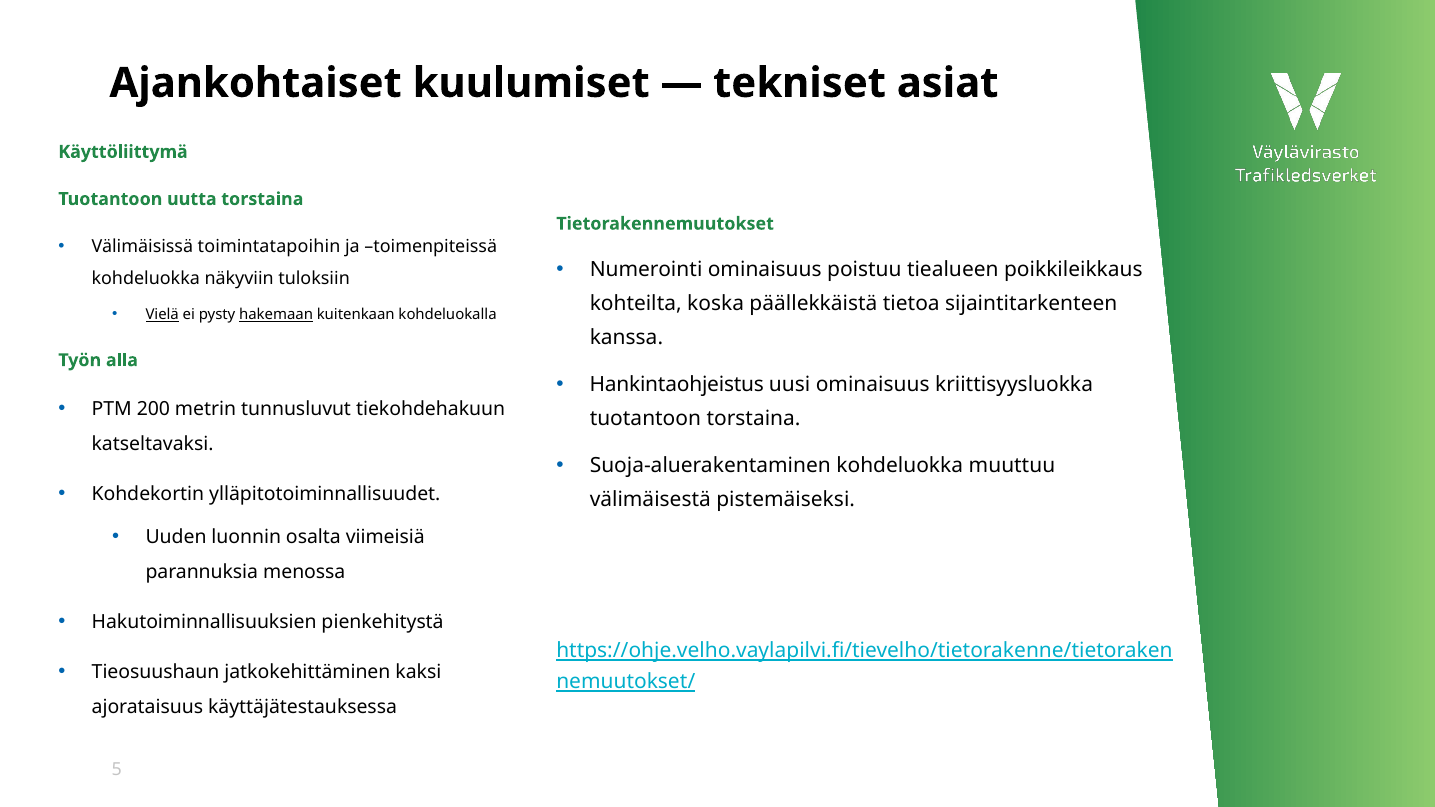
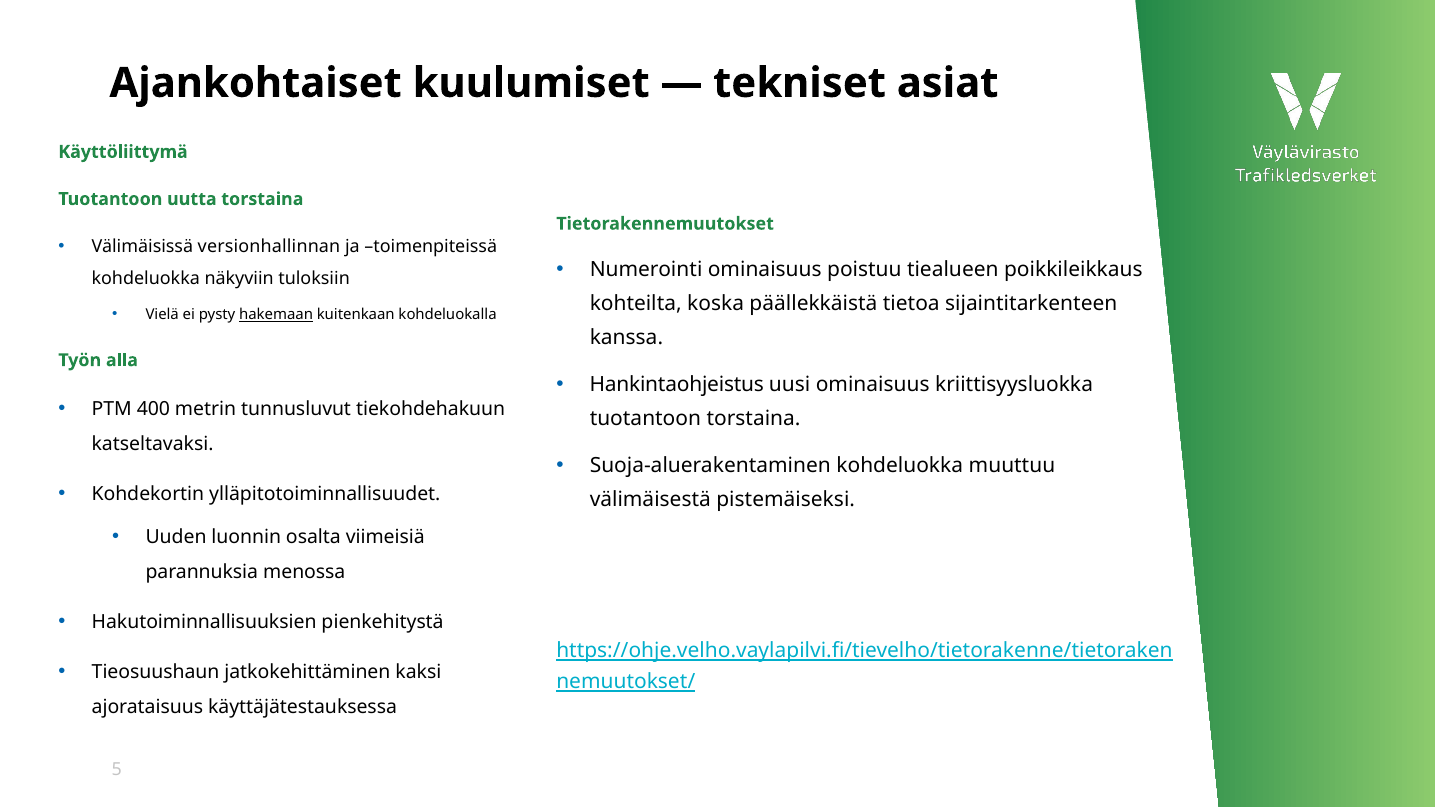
toimintatapoihin: toimintatapoihin -> versionhallinnan
Vielä underline: present -> none
200: 200 -> 400
